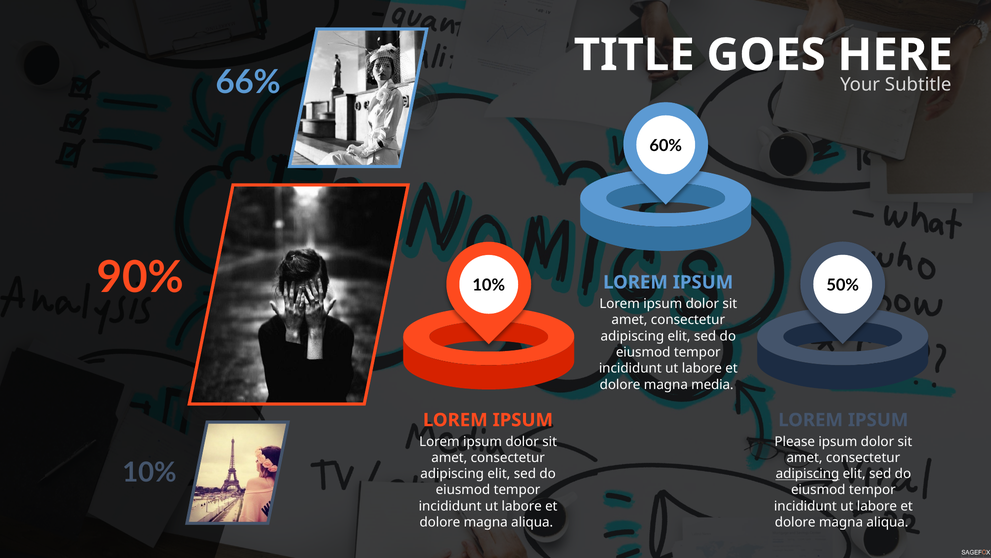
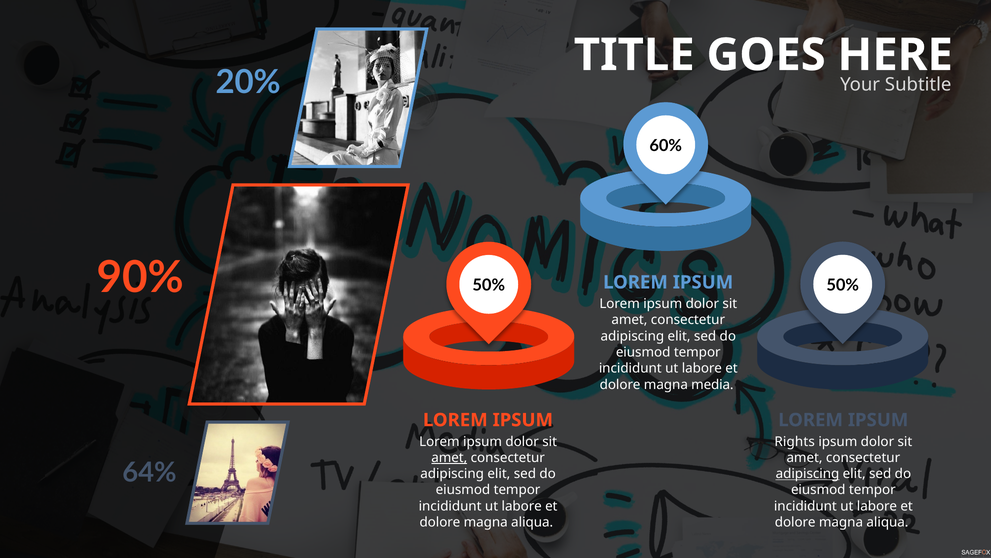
66%: 66% -> 20%
10% at (489, 285): 10% -> 50%
Please: Please -> Rights
amet at (449, 457) underline: none -> present
10% at (149, 472): 10% -> 64%
